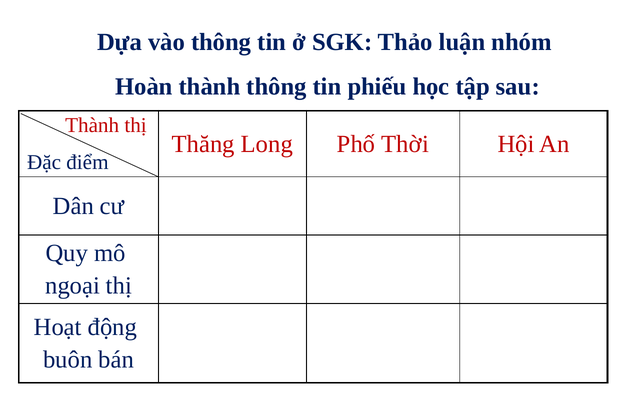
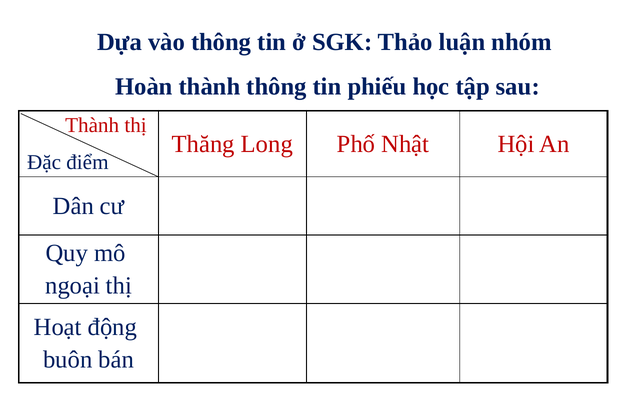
Thời: Thời -> Nhật
